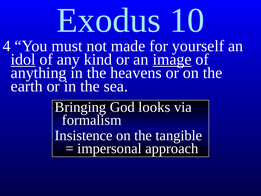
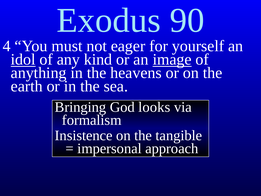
10: 10 -> 90
made: made -> eager
